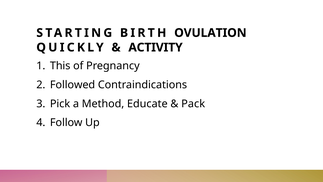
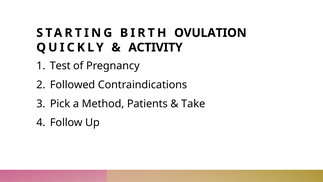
This: This -> Test
Educate: Educate -> Patients
Pack: Pack -> Take
